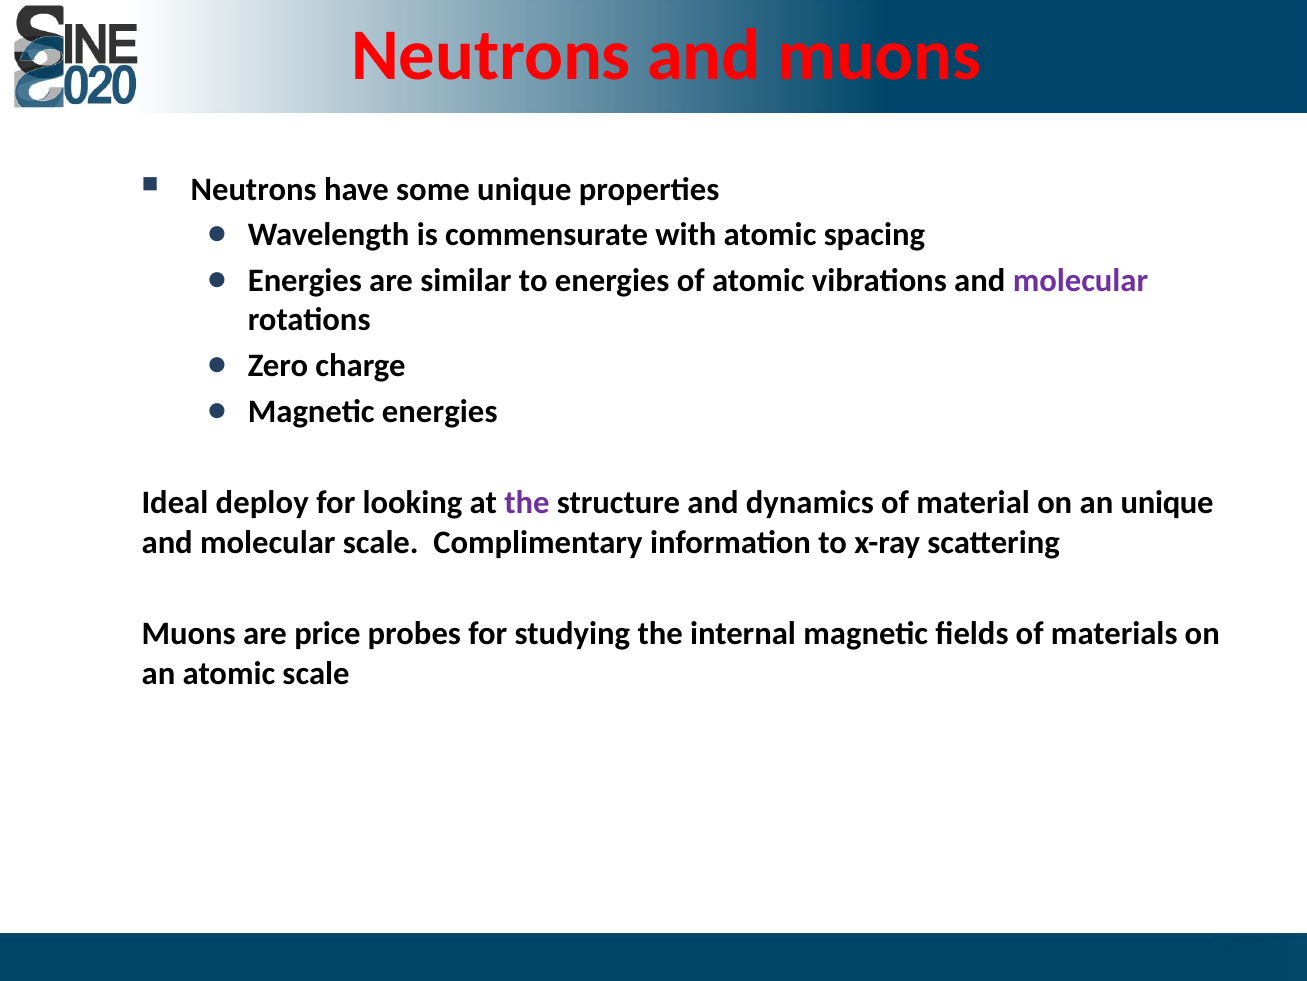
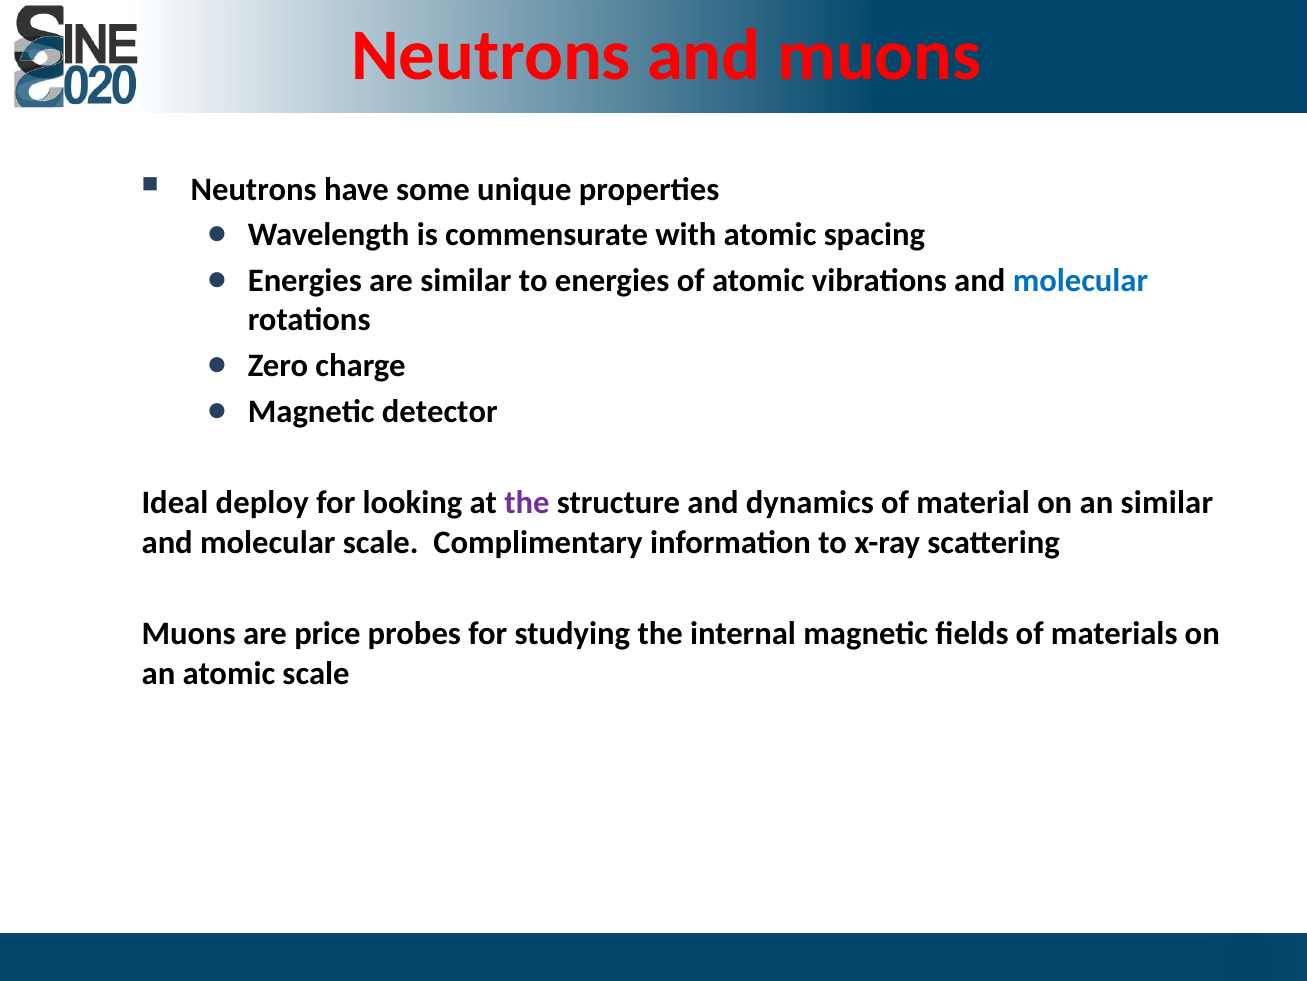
molecular at (1080, 281) colour: purple -> blue
Magnetic energies: energies -> detector
an unique: unique -> similar
